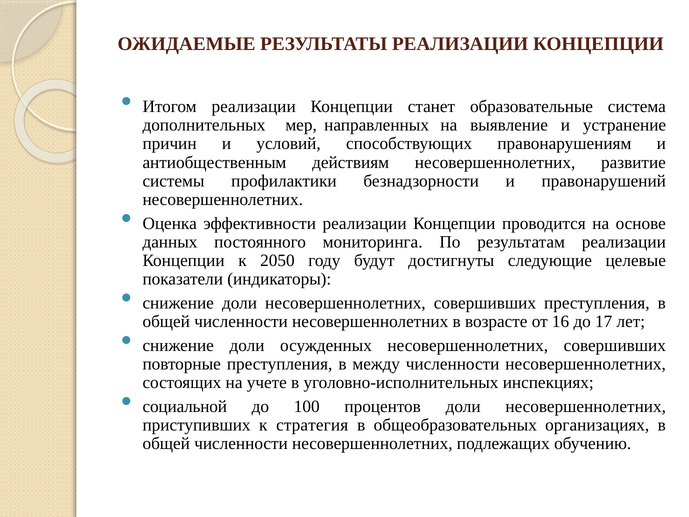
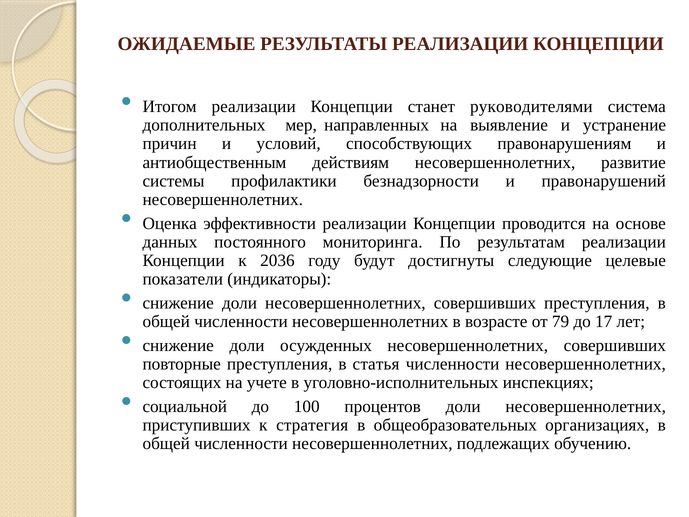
образовательные: образовательные -> руководителями
2050: 2050 -> 2036
16: 16 -> 79
между: между -> статья
